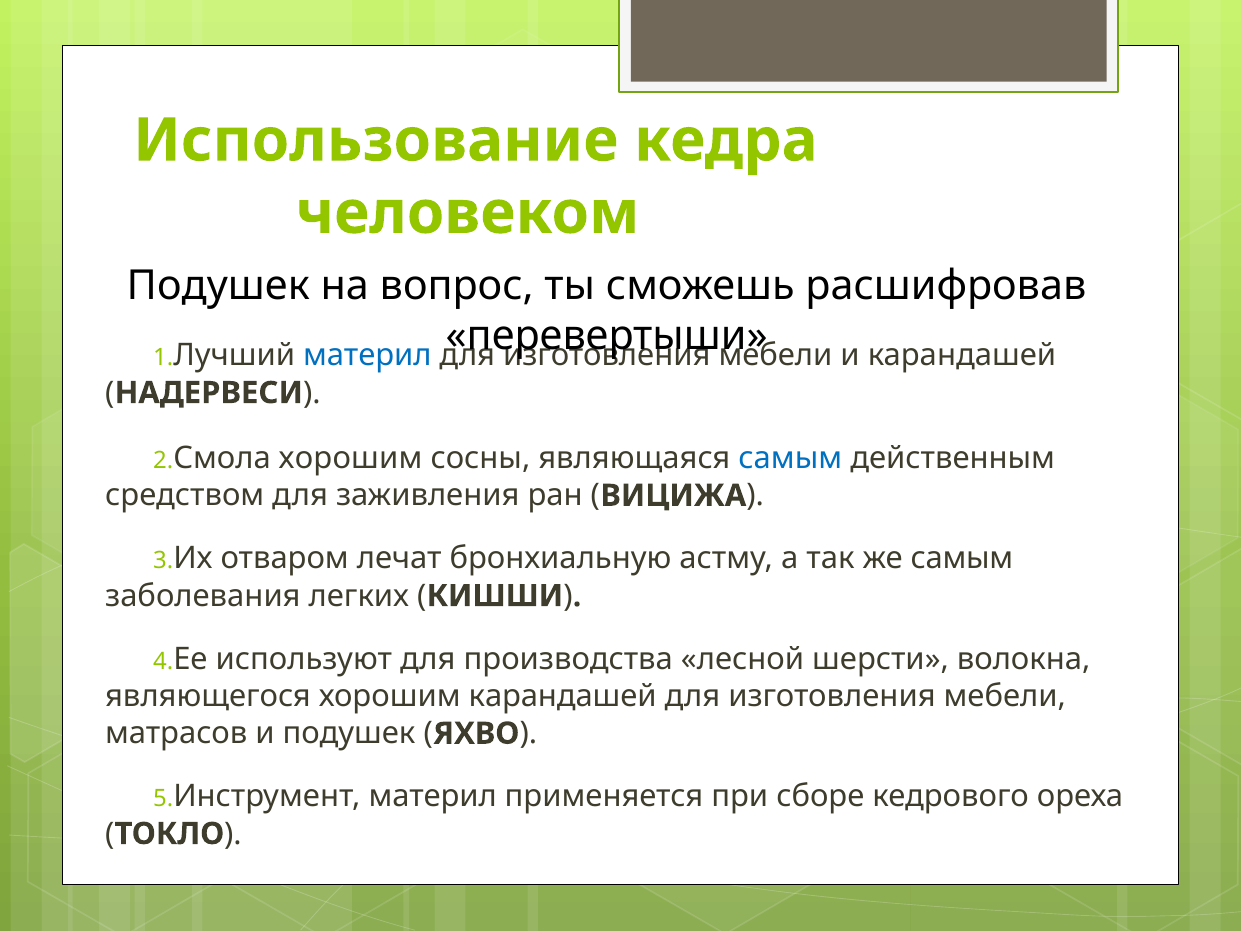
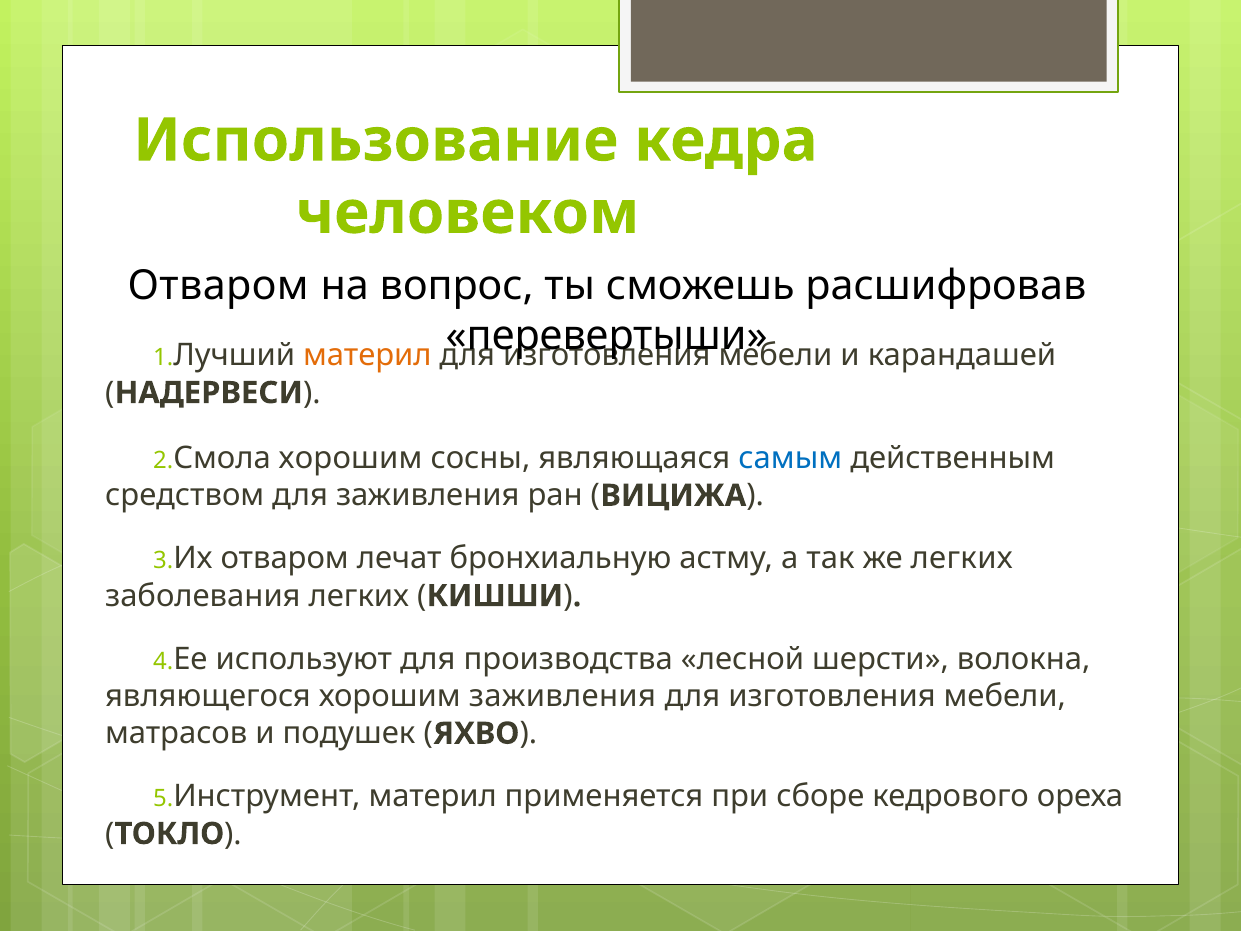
Подушек at (218, 286): Подушек -> Отваром
материл at (367, 356) colour: blue -> orange
же самым: самым -> легких
хорошим карандашей: карандашей -> заживления
